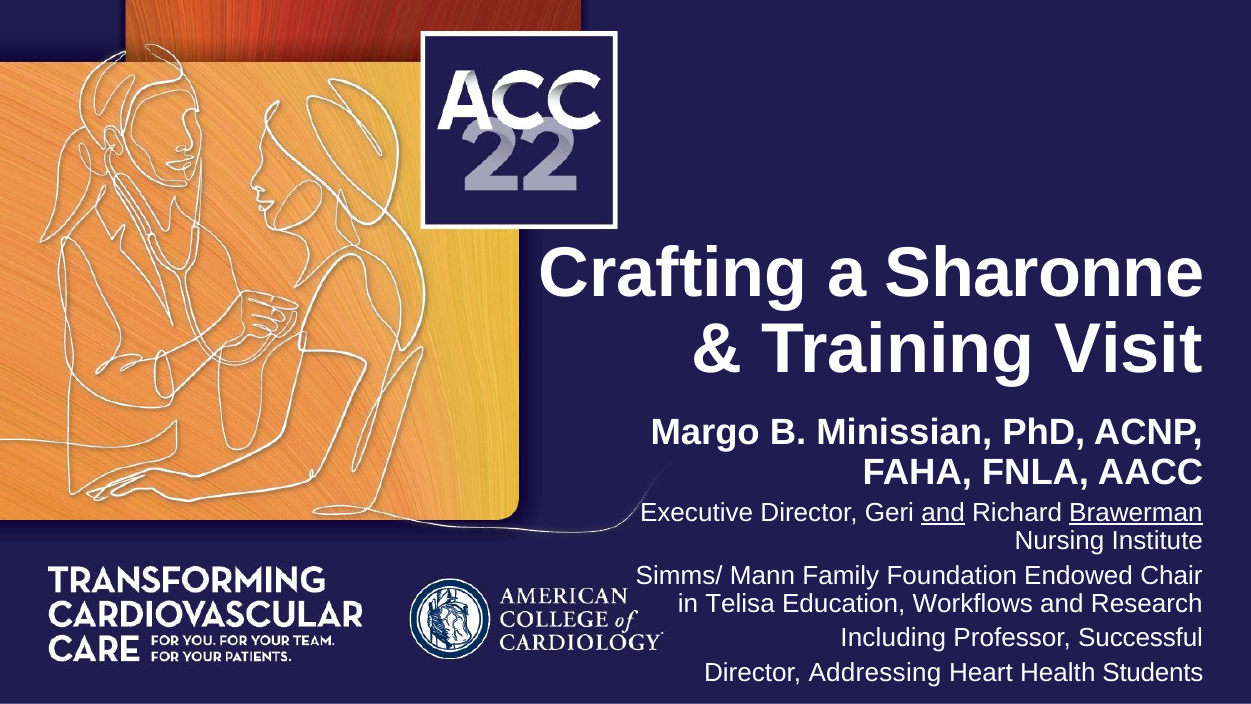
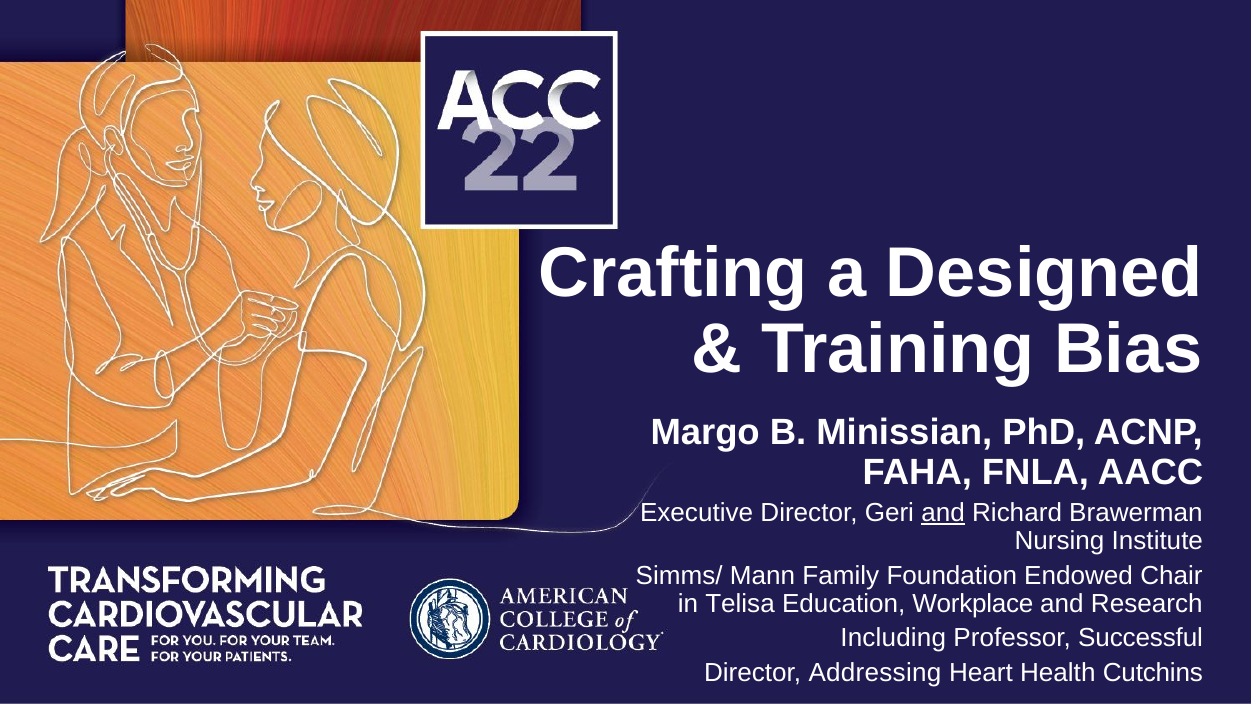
Sharonne: Sharonne -> Designed
Visit: Visit -> Bias
Brawerman underline: present -> none
Workflows: Workflows -> Workplace
Students: Students -> Cutchins
